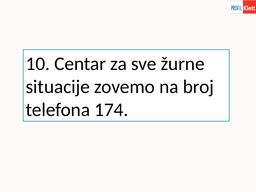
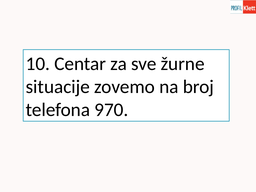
174: 174 -> 970
